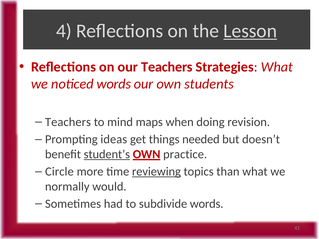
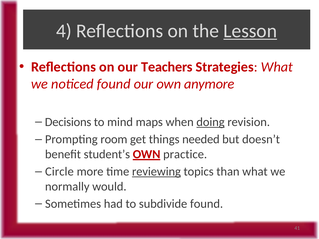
noticed words: words -> found
students: students -> anymore
Teachers at (68, 122): Teachers -> Decisions
doing underline: none -> present
ideas: ideas -> room
student’s underline: present -> none
subdivide words: words -> found
